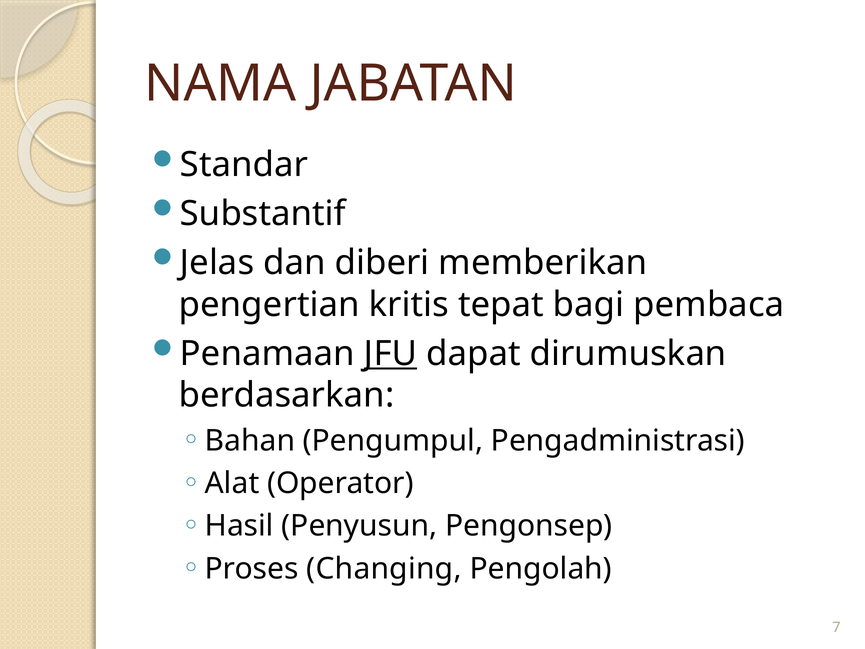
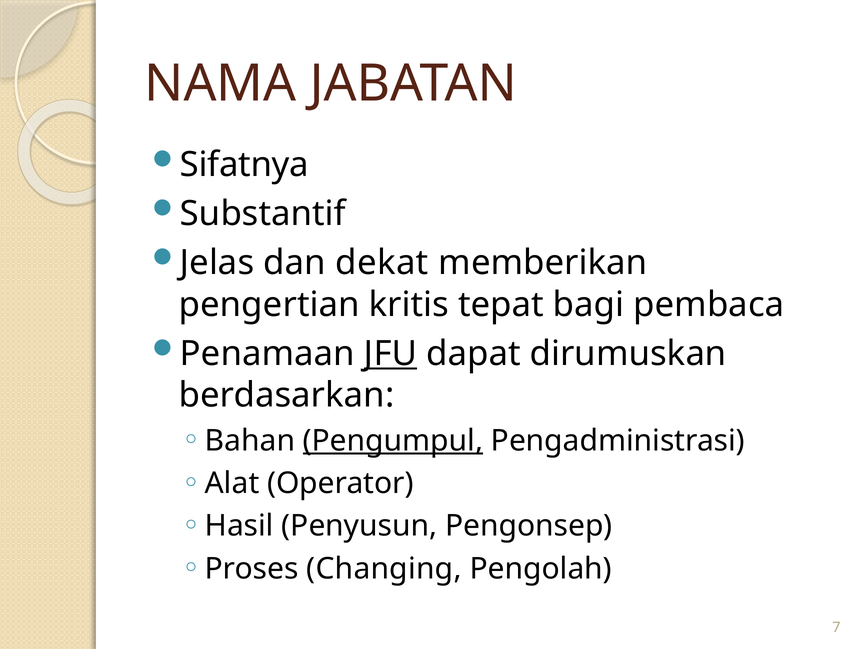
Standar: Standar -> Sifatnya
diberi: diberi -> dekat
Pengumpul underline: none -> present
